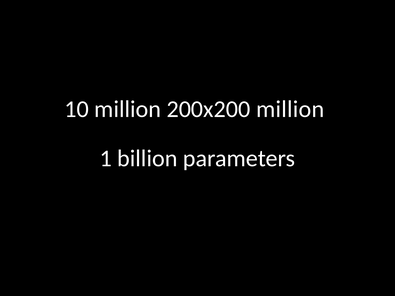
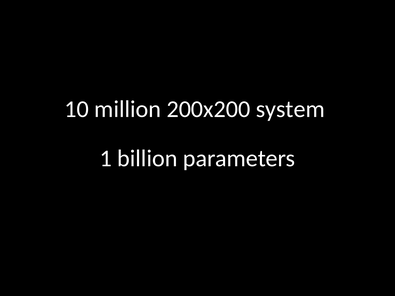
200x200 million: million -> system
